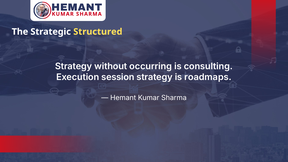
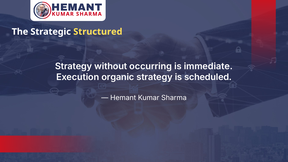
consulting: consulting -> immediate
session: session -> organic
roadmaps: roadmaps -> scheduled
